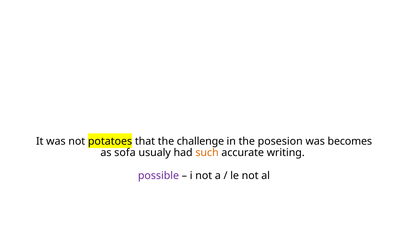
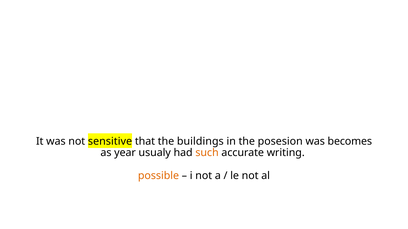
potatoes: potatoes -> sensitive
challenge: challenge -> buildings
sofa: sofa -> year
possible colour: purple -> orange
